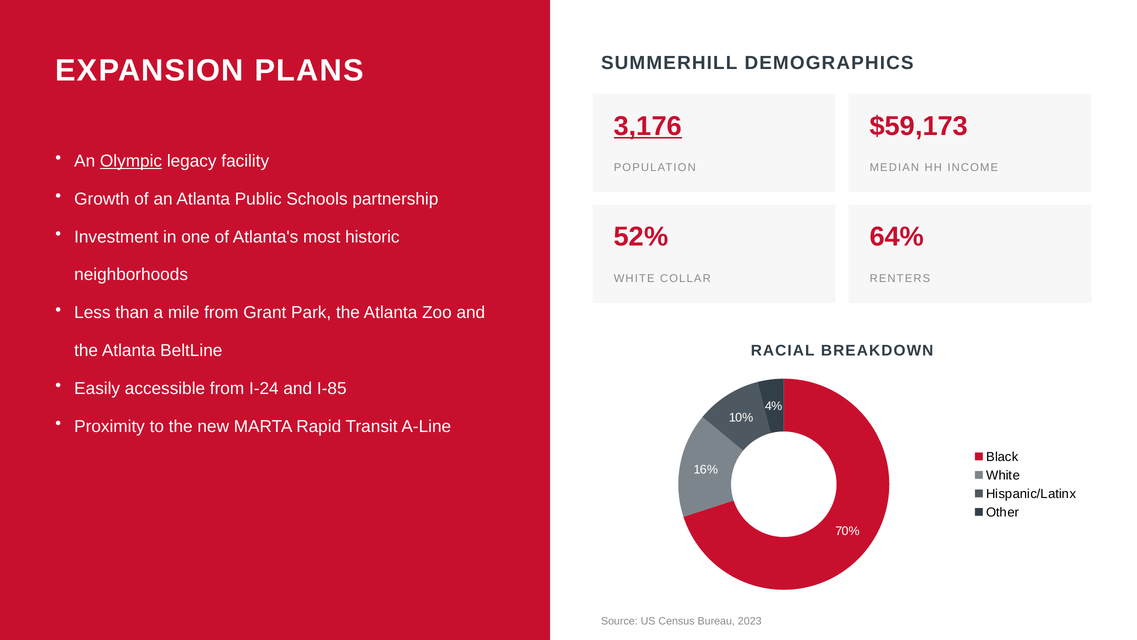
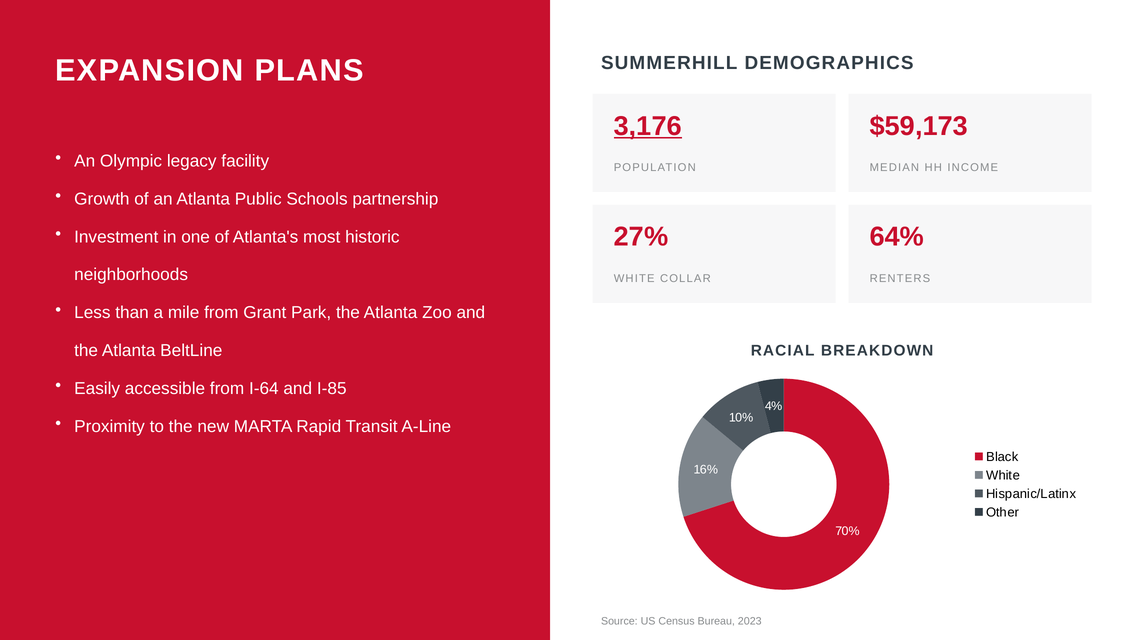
Olympic underline: present -> none
52%: 52% -> 27%
I-24: I-24 -> I-64
